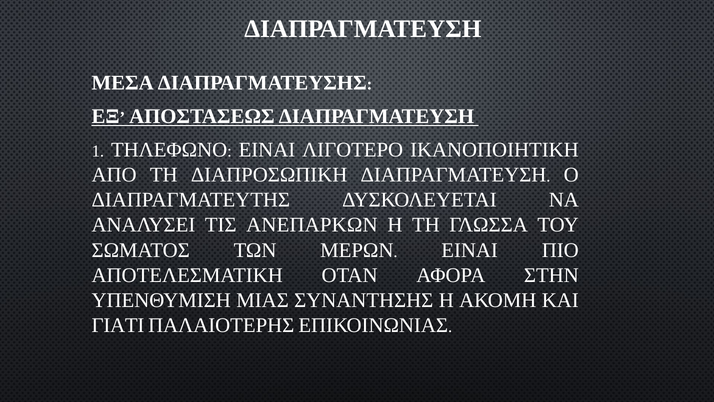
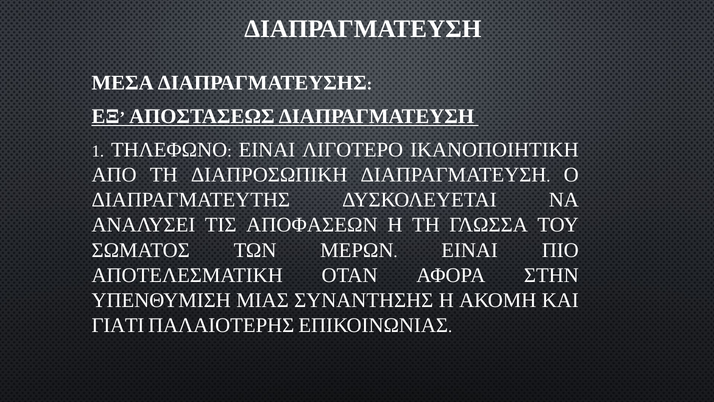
ΑΝΕΠΑΡΚΩΝ: ΑΝΕΠΑΡΚΩΝ -> ΑΠΟΦΑΣΕΩΝ
